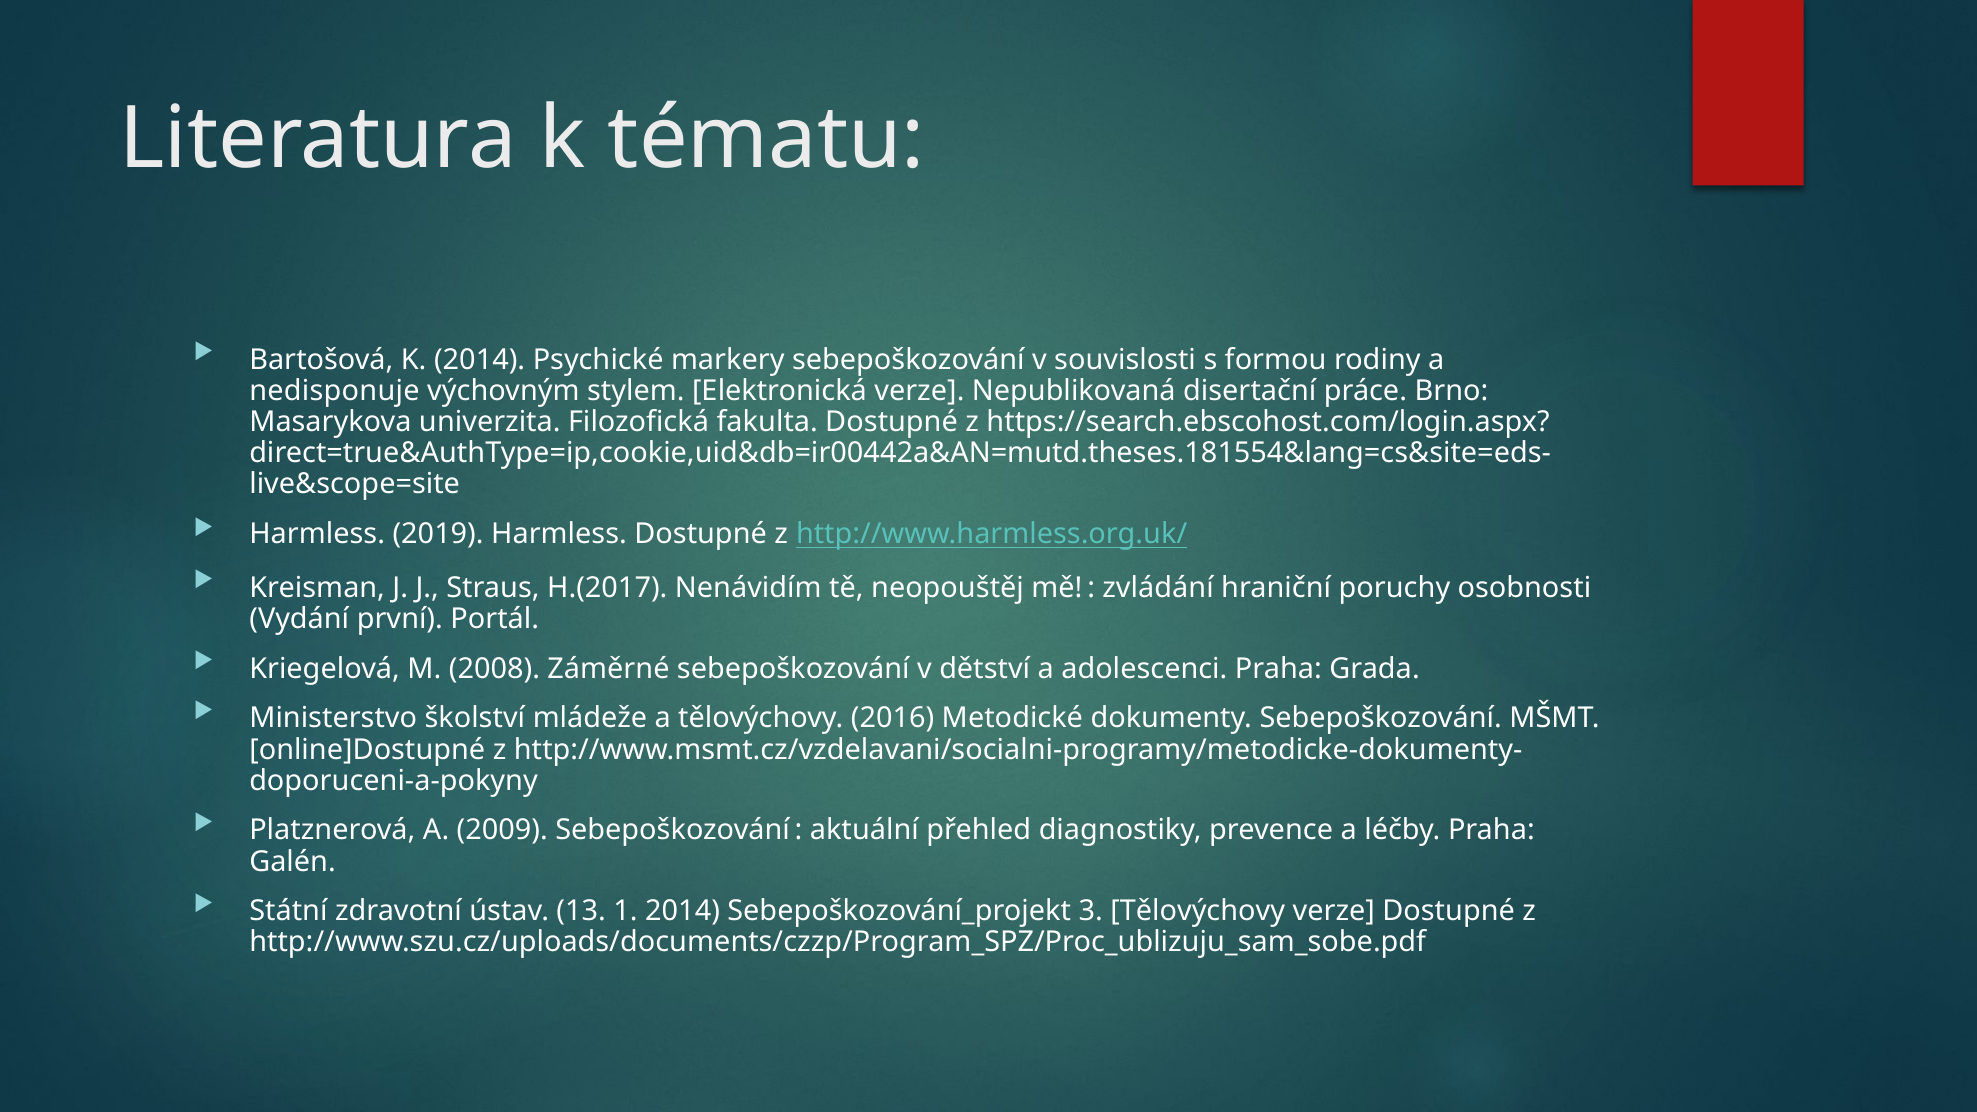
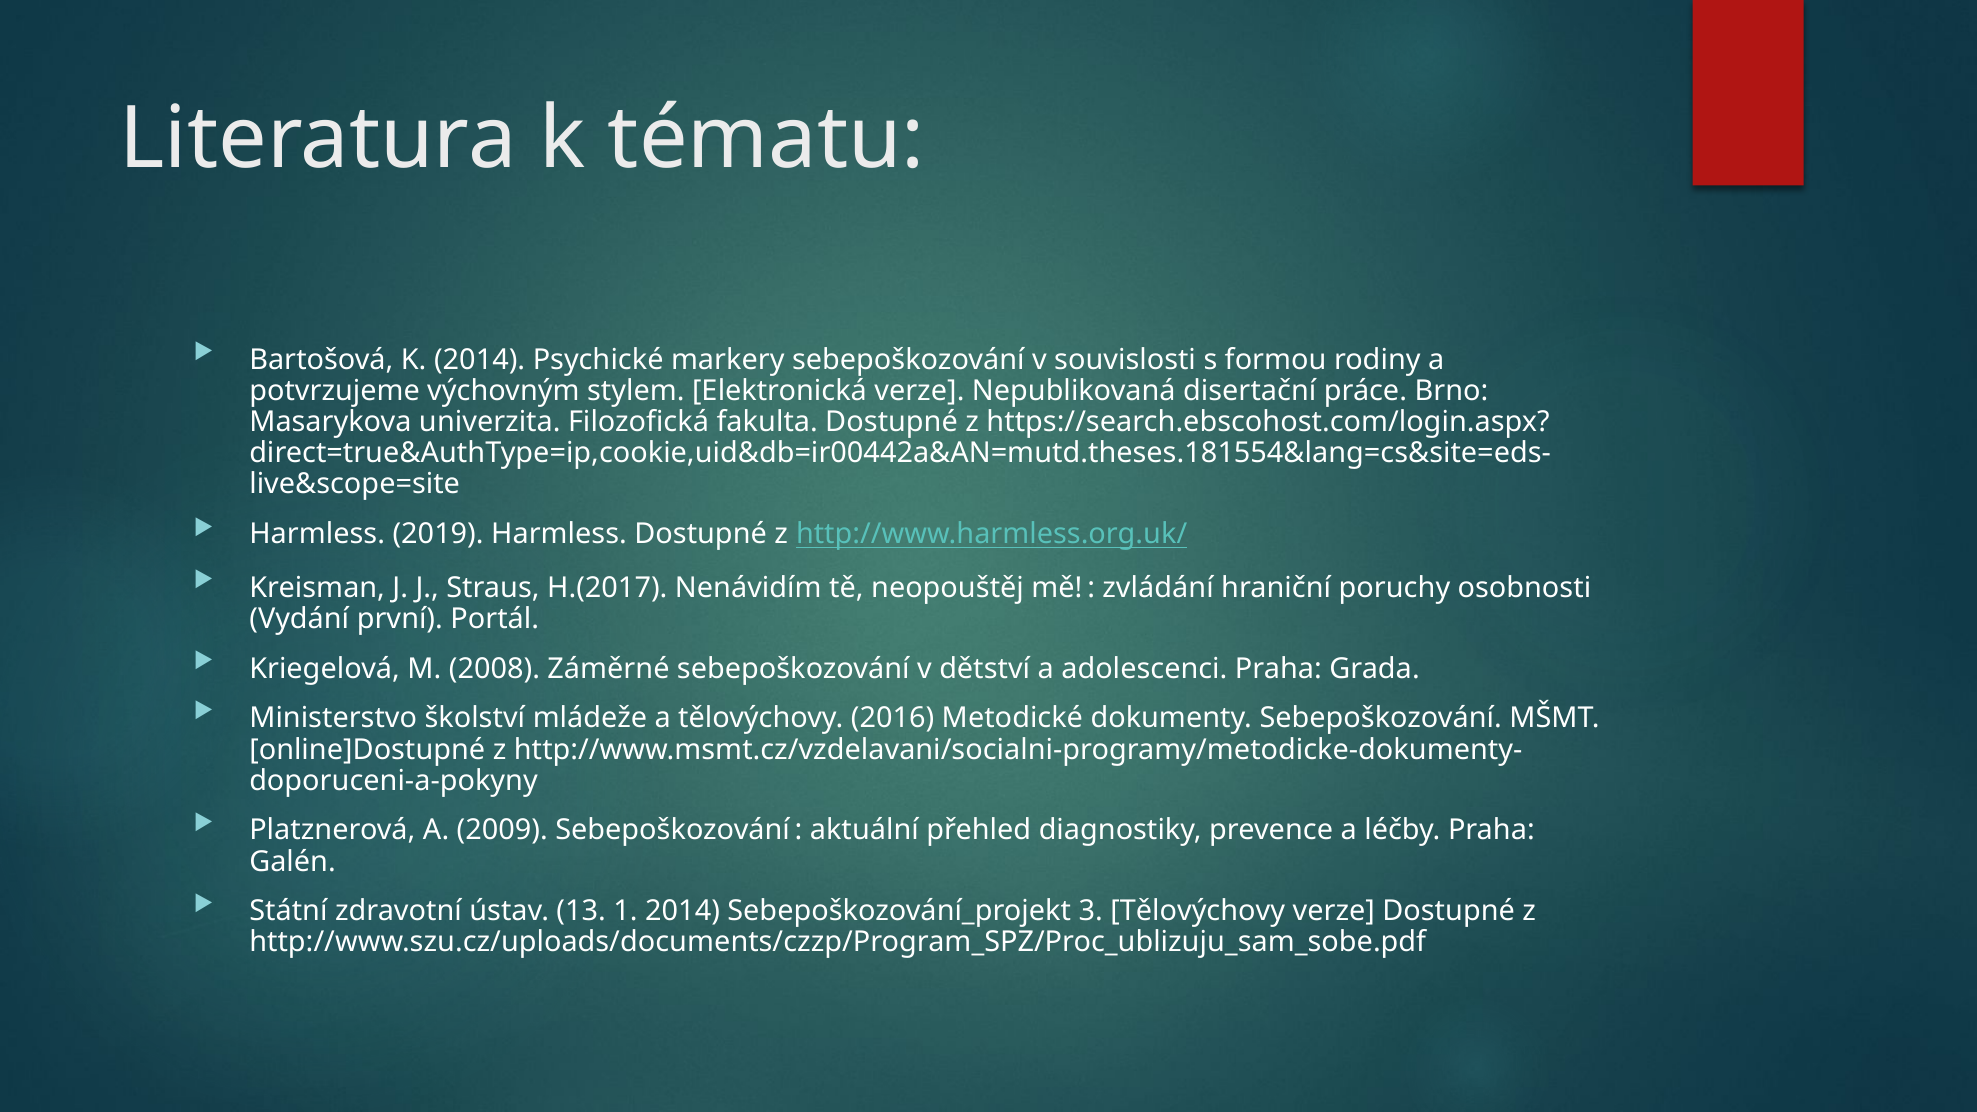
nedisponuje: nedisponuje -> potvrzujeme
